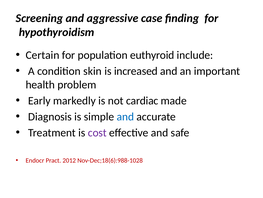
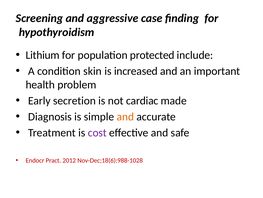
Certain: Certain -> Lithium
euthyroid: euthyroid -> protected
markedly: markedly -> secretion
and at (125, 116) colour: blue -> orange
